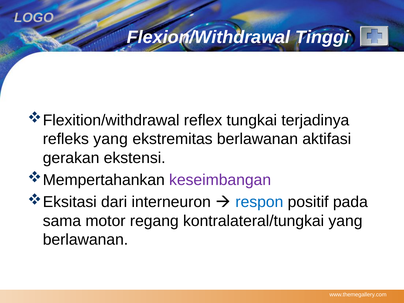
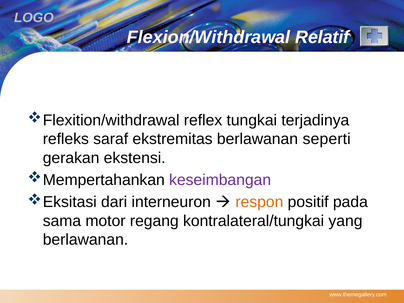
Tinggi: Tinggi -> Relatif
refleks yang: yang -> saraf
aktifasi: aktifasi -> seperti
respon colour: blue -> orange
